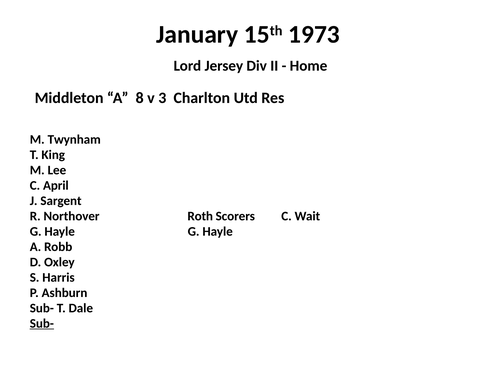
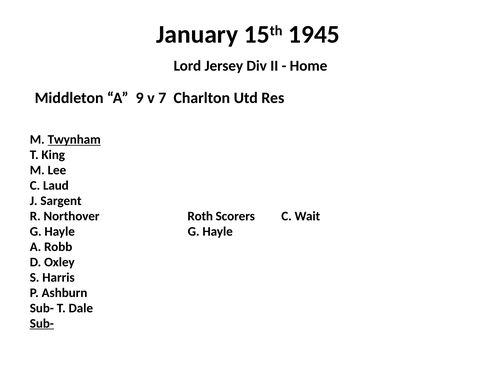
1973: 1973 -> 1945
8: 8 -> 9
3: 3 -> 7
Twynham underline: none -> present
April: April -> Laud
